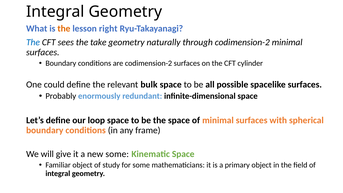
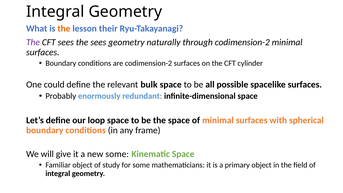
right: right -> their
The at (33, 42) colour: blue -> purple
the take: take -> sees
